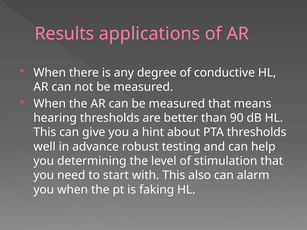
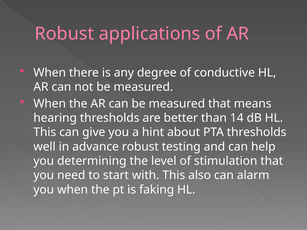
Results at (64, 34): Results -> Robust
90: 90 -> 14
